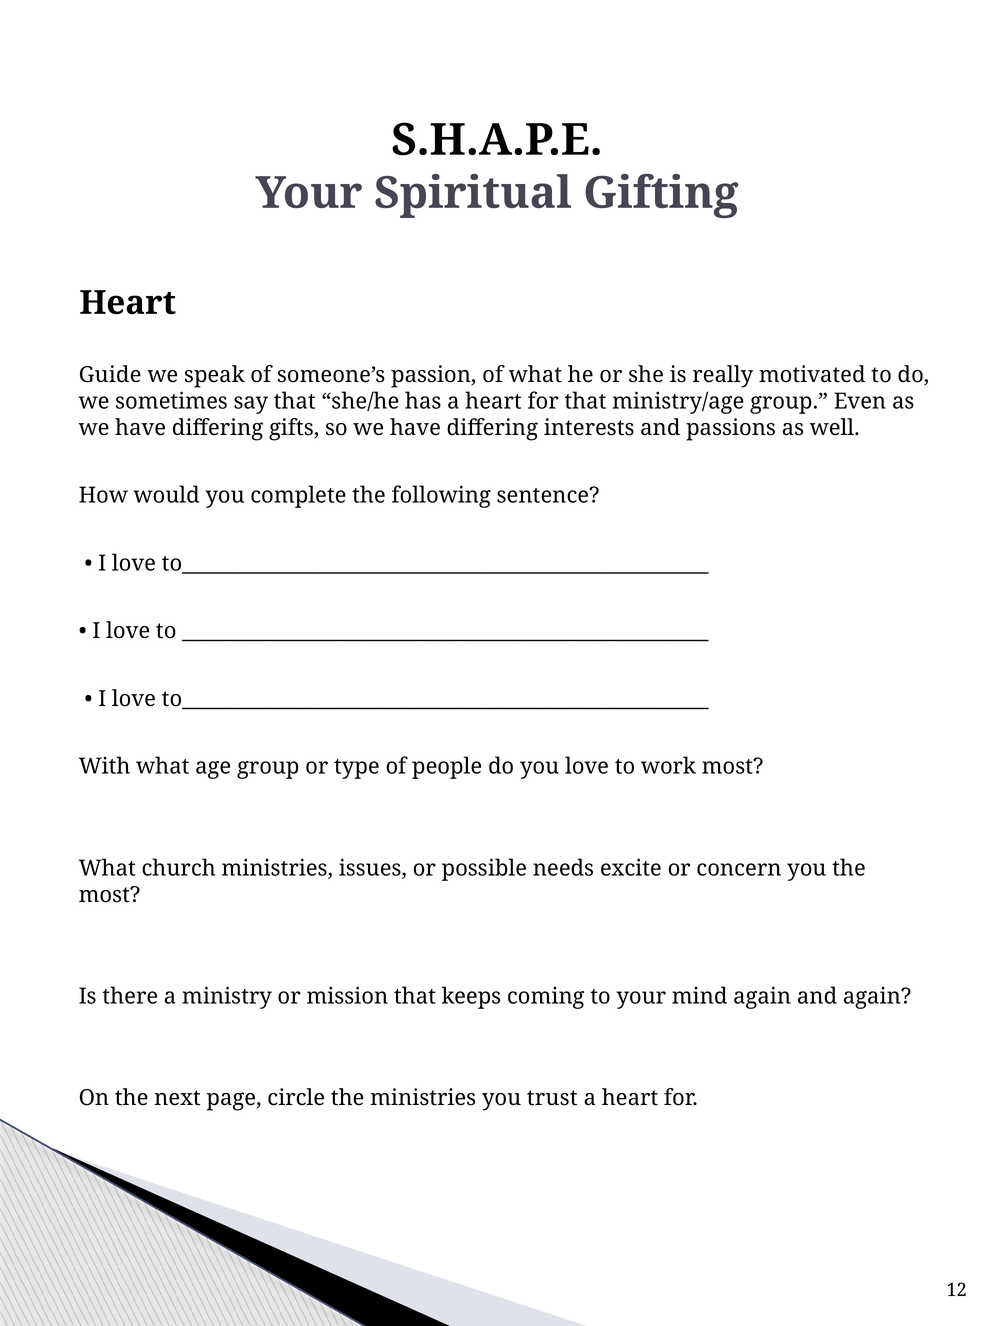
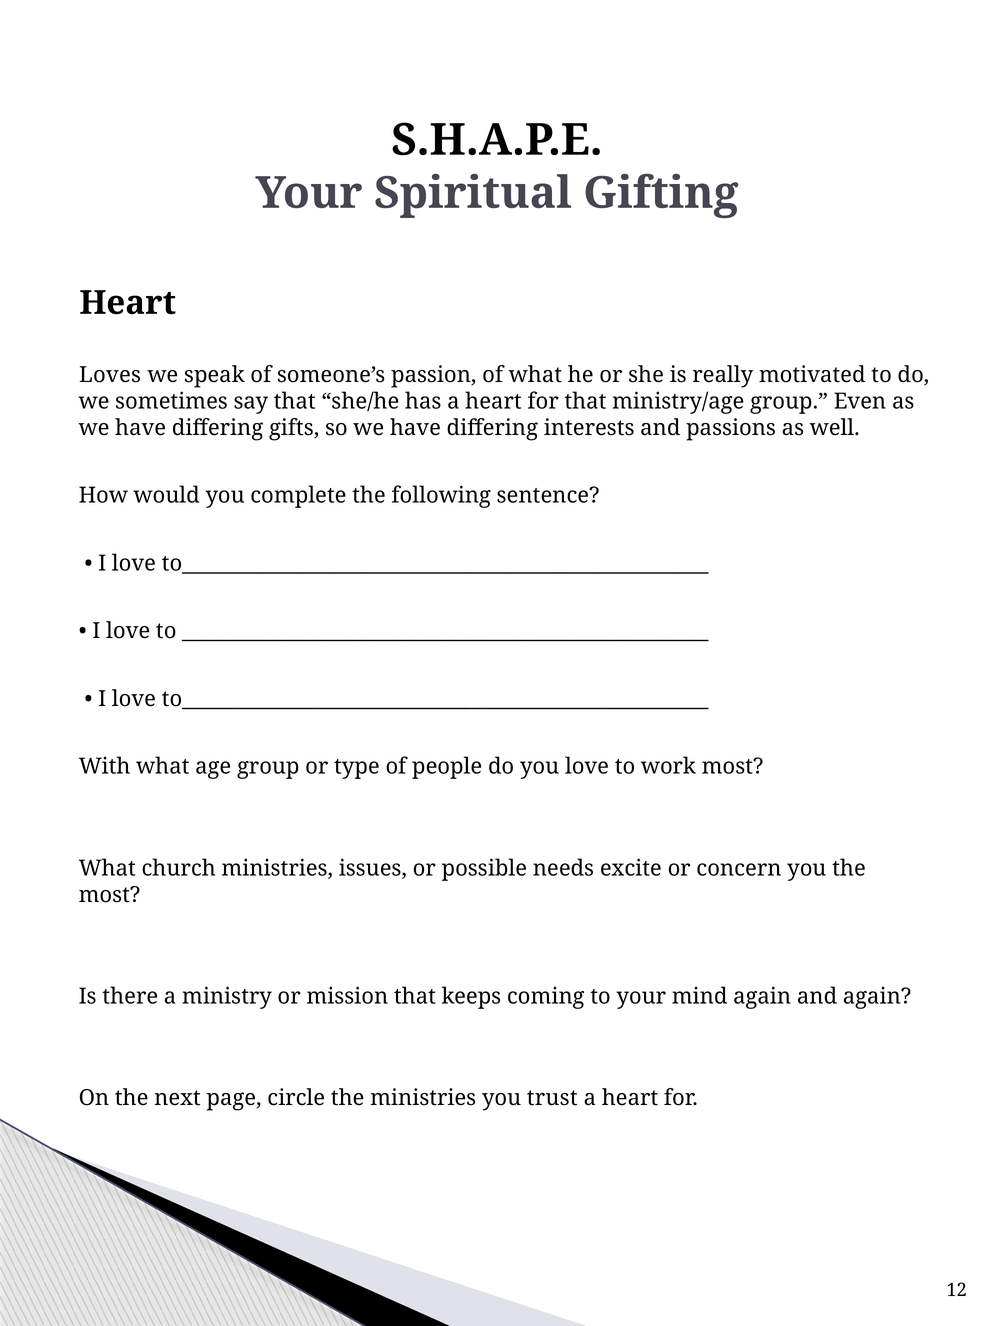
Guide: Guide -> Loves
